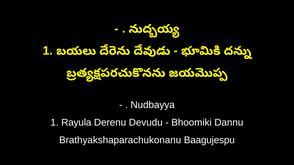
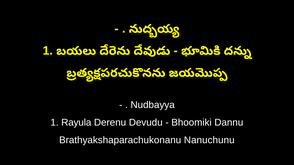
Baagujespu: Baagujespu -> Nanuchunu
